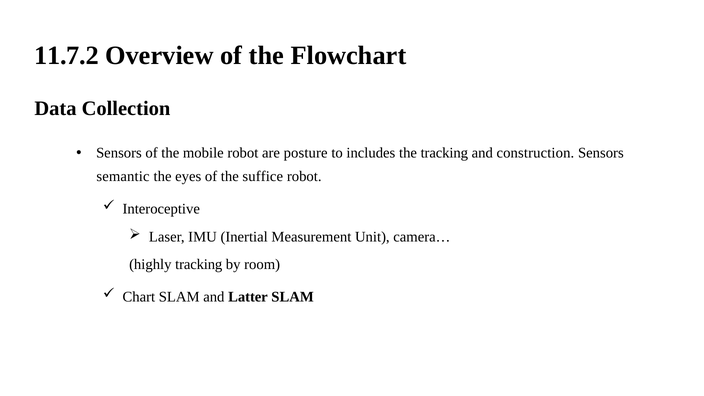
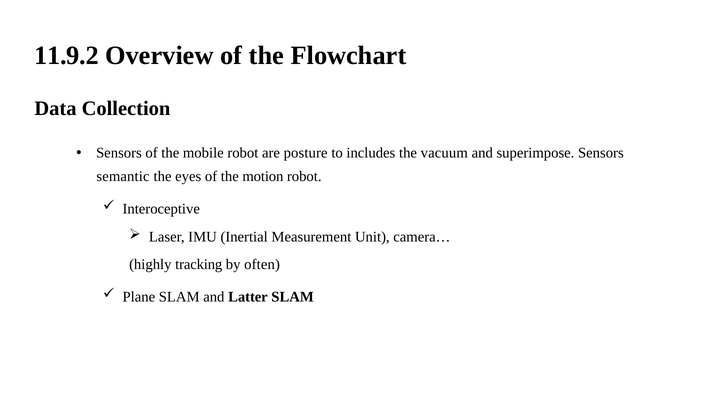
11.7.2: 11.7.2 -> 11.9.2
the tracking: tracking -> vacuum
construction: construction -> superimpose
suffice: suffice -> motion
room: room -> often
Chart: Chart -> Plane
